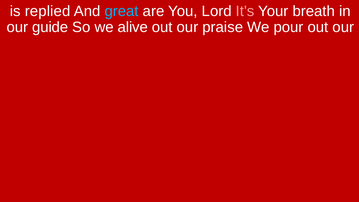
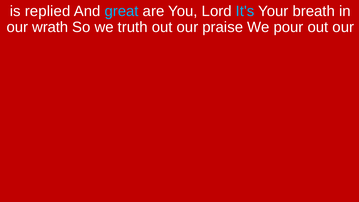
It's colour: pink -> light blue
guide: guide -> wrath
alive: alive -> truth
